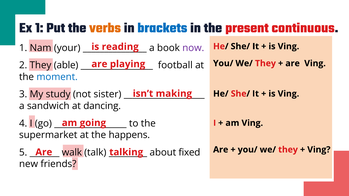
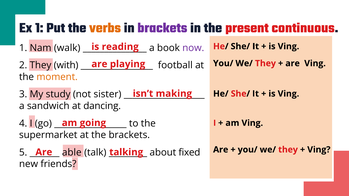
brackets at (162, 28) colour: blue -> purple
your: your -> walk
able: able -> with
moment colour: blue -> orange
the happens: happens -> brackets
walk: walk -> able
